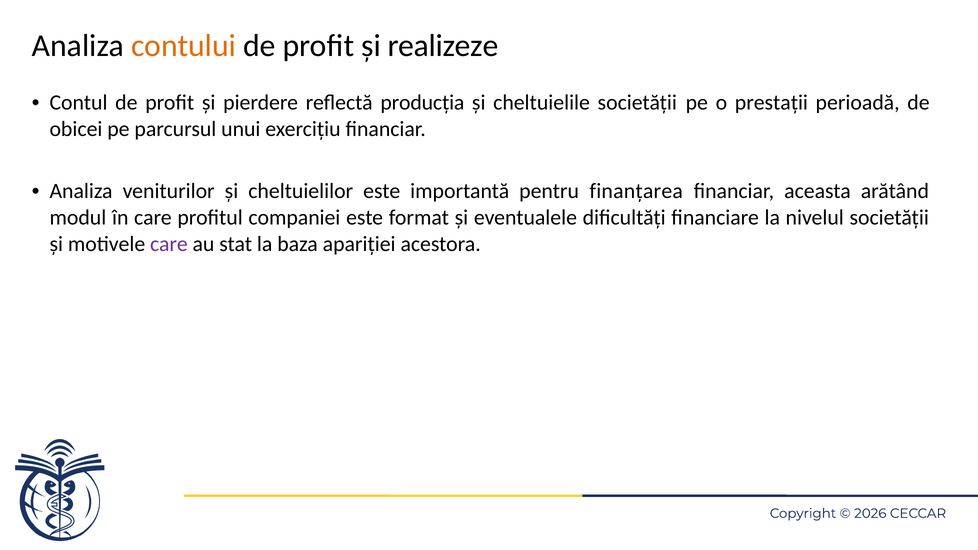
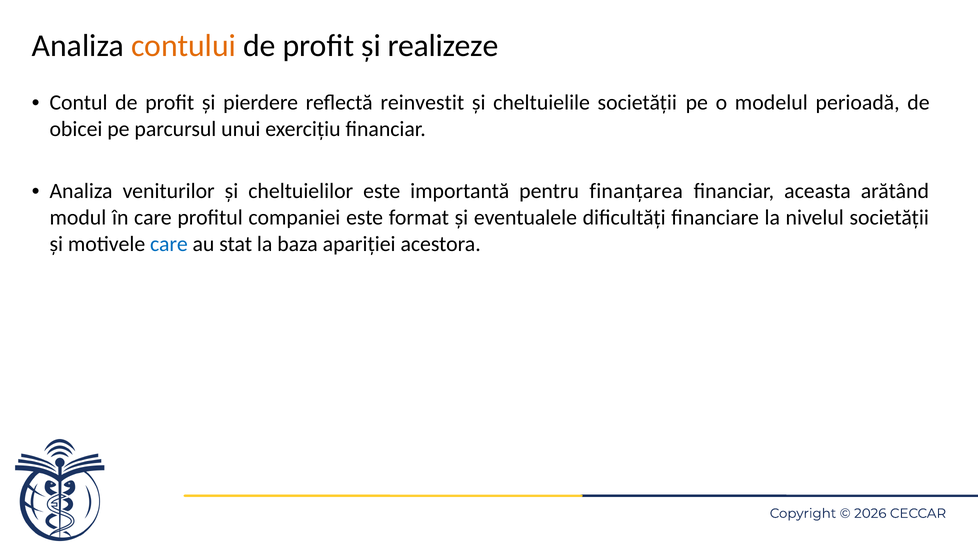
producția: producția -> reinvestit
prestații: prestații -> modelul
care at (169, 244) colour: purple -> blue
